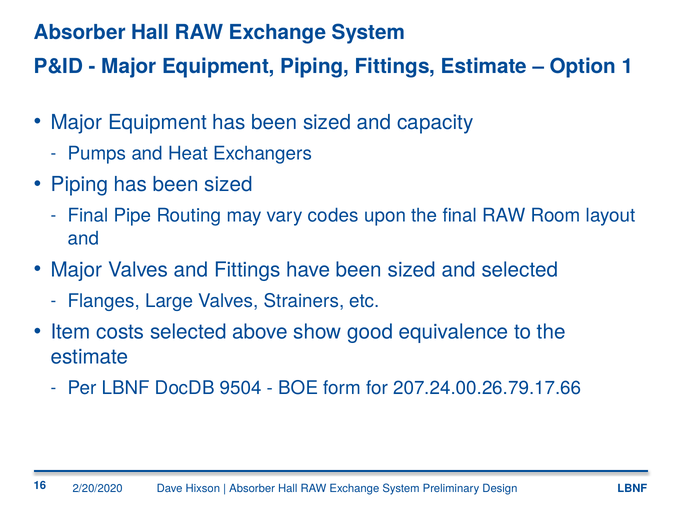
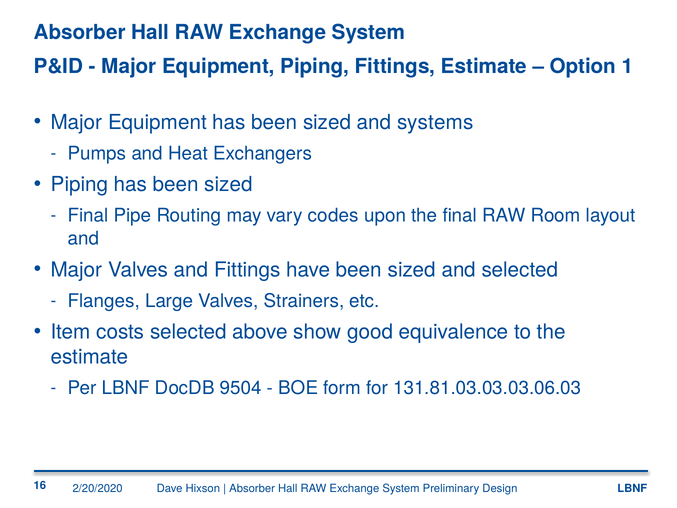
capacity: capacity -> systems
207.24.00.26.79.17.66: 207.24.00.26.79.17.66 -> 131.81.03.03.03.06.03
